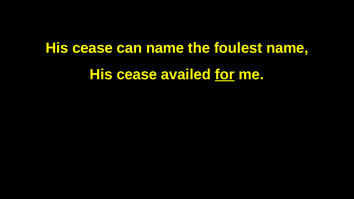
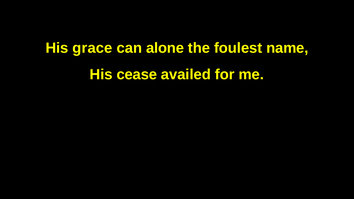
cease at (93, 48): cease -> grace
can name: name -> alone
for underline: present -> none
